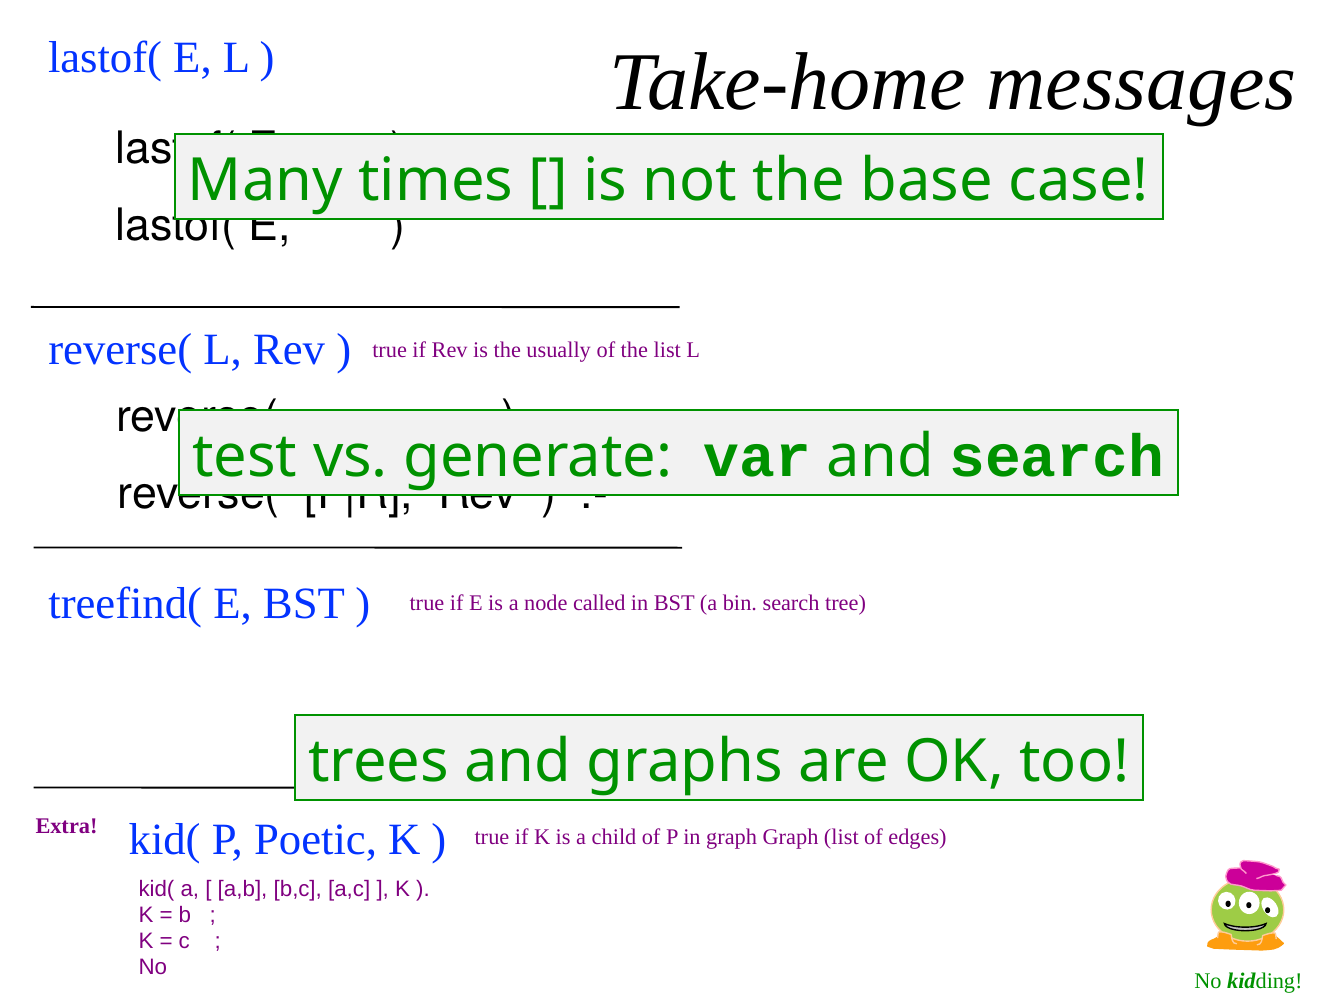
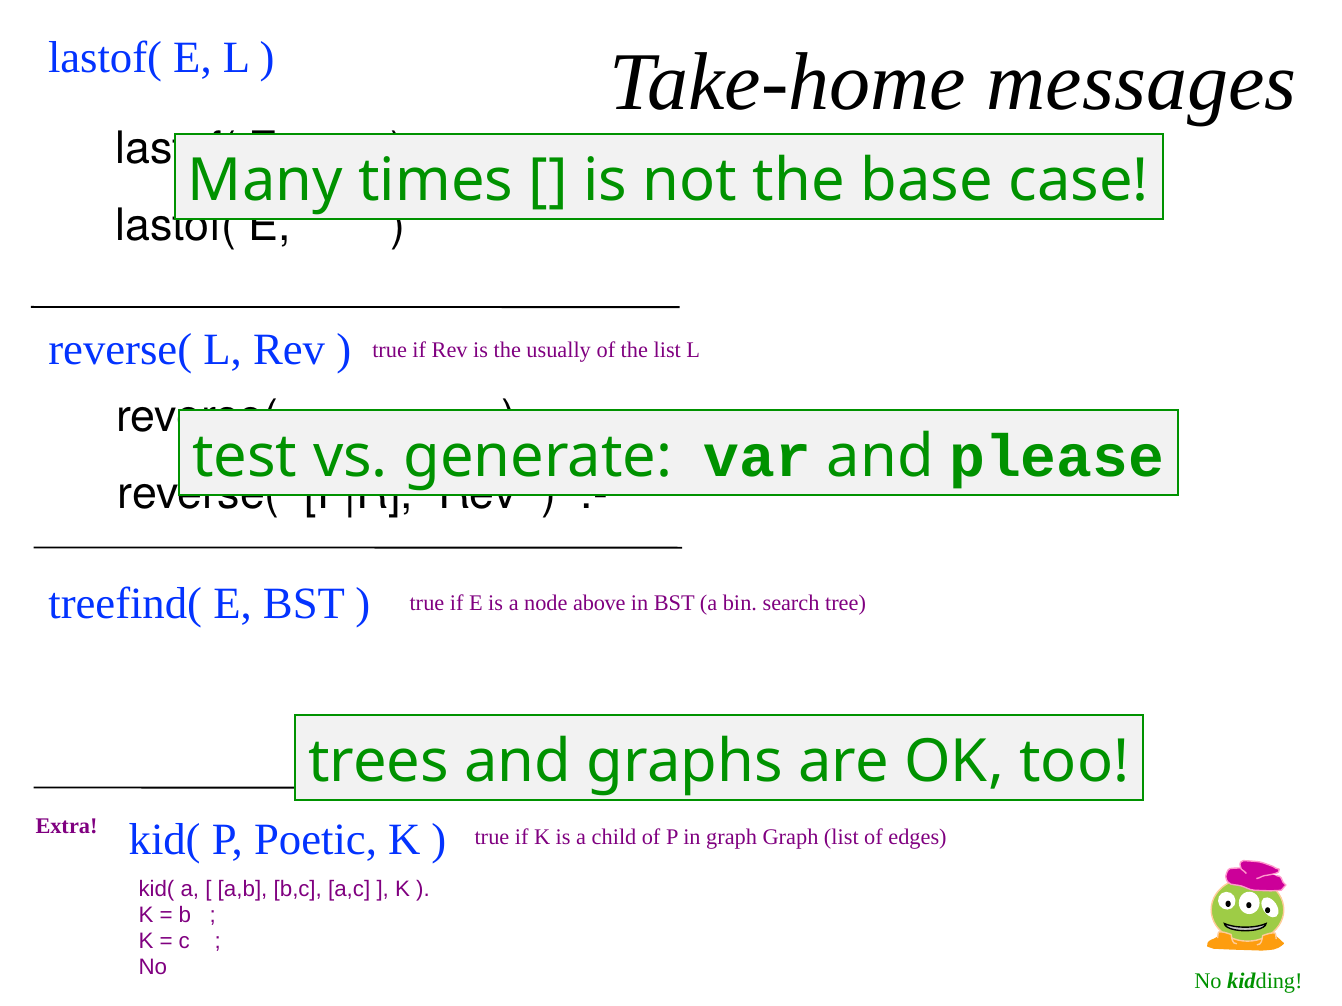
and search: search -> please
called: called -> above
